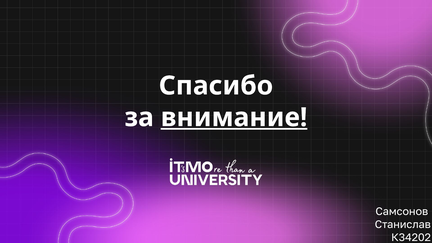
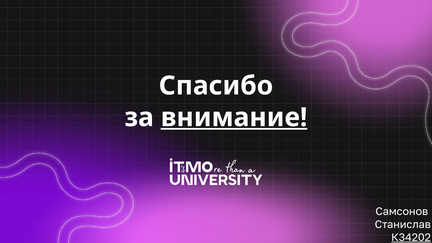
К34202 underline: none -> present
